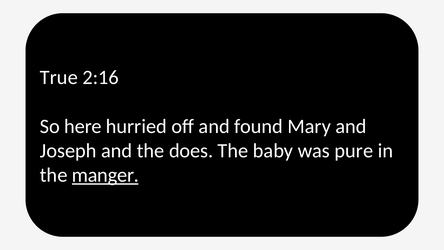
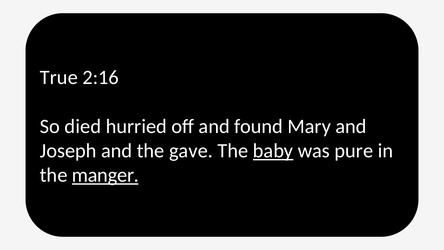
here: here -> died
does: does -> gave
baby underline: none -> present
